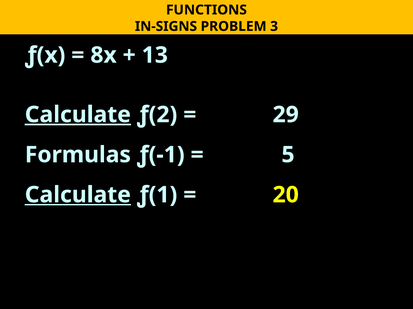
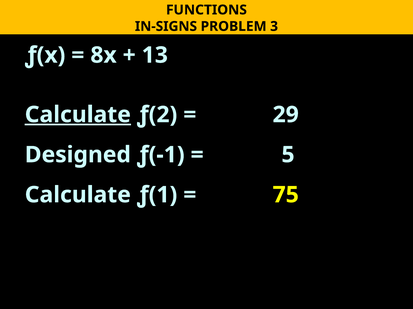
Formulas: Formulas -> Designed
Calculate at (78, 195) underline: present -> none
20: 20 -> 75
